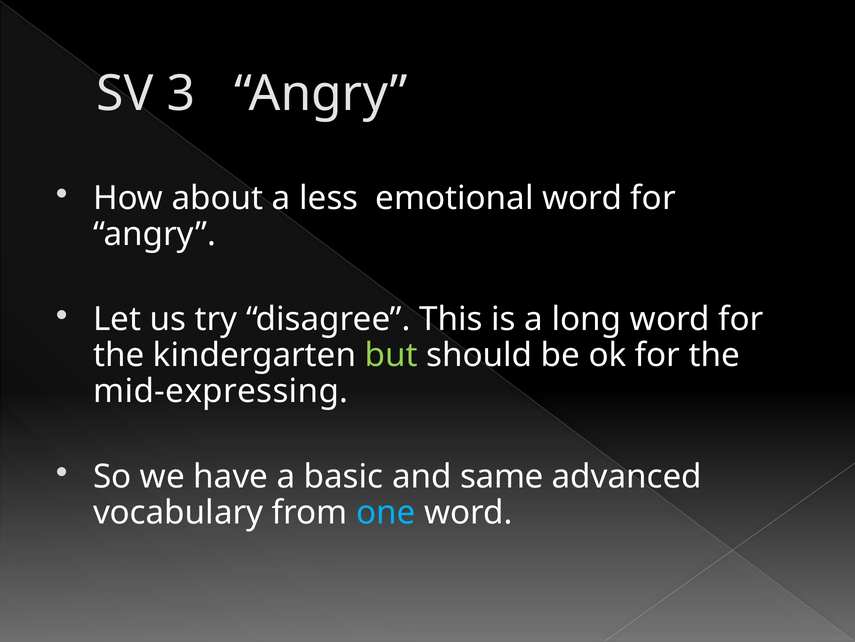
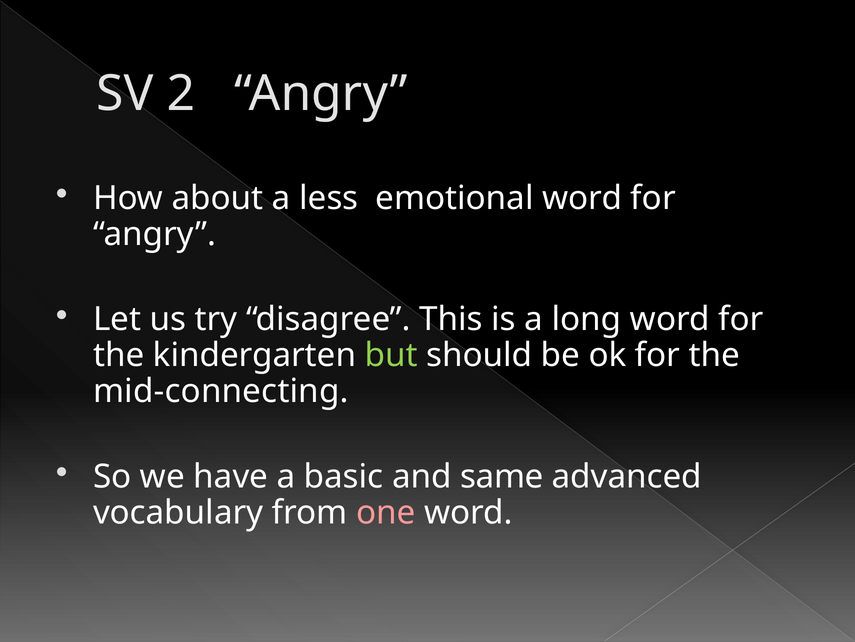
3: 3 -> 2
mid-expressing: mid-expressing -> mid-connecting
one colour: light blue -> pink
